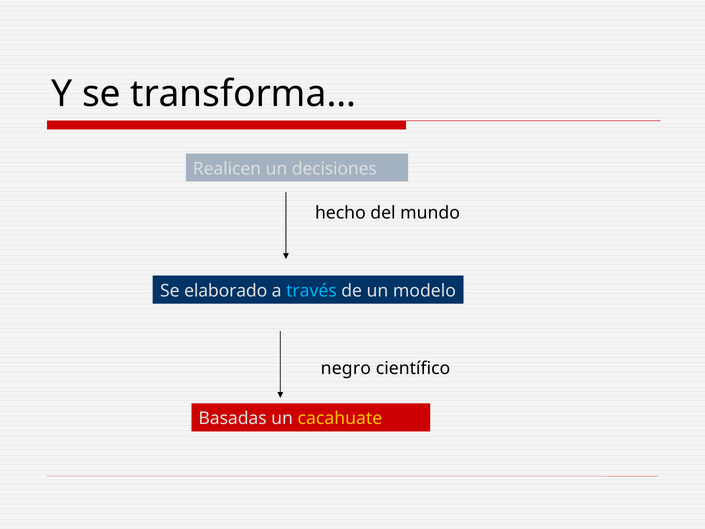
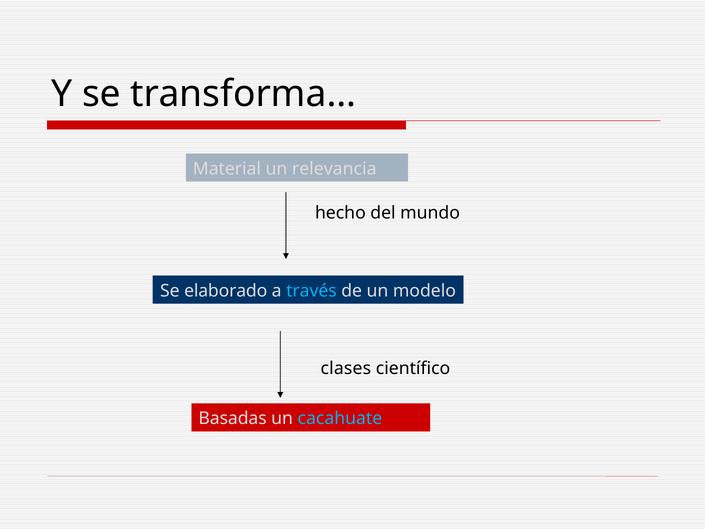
Realicen: Realicen -> Material
decisiones: decisiones -> relevancia
negro: negro -> clases
cacahuate colour: yellow -> light blue
